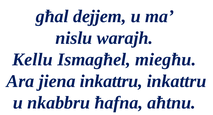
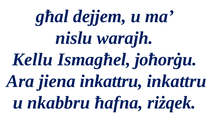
miegħu: miegħu -> joħorġu
aħtnu: aħtnu -> riżqek
